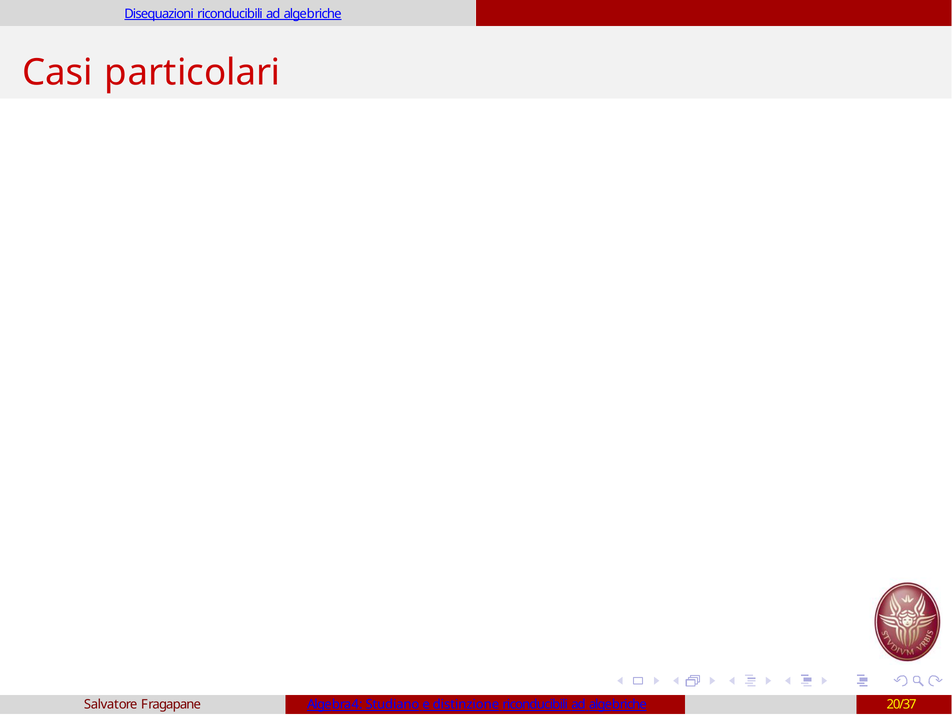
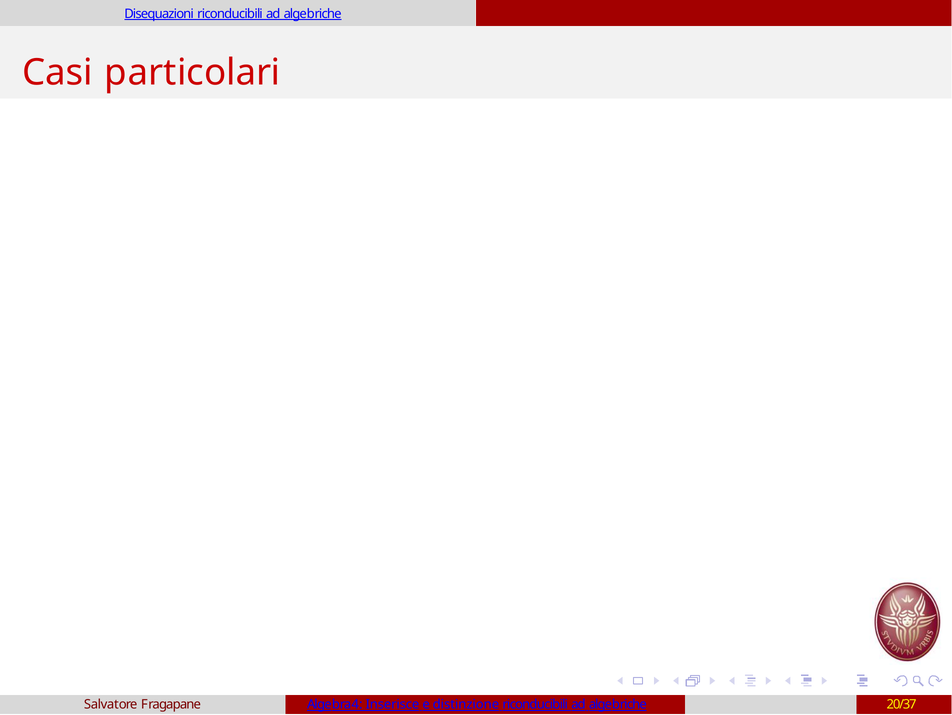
Studiano: Studiano -> Inserisce
